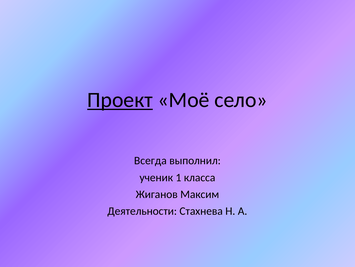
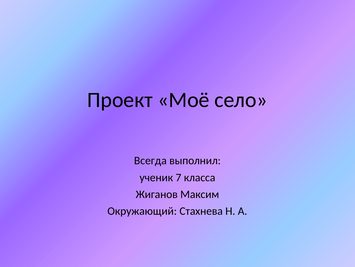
Проект underline: present -> none
1: 1 -> 7
Деятельности: Деятельности -> Окружающий
